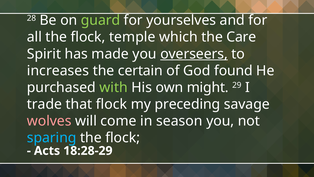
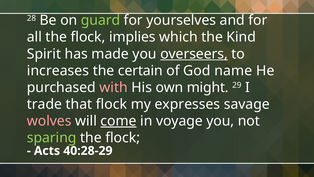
temple: temple -> implies
Care: Care -> Kind
found: found -> name
with colour: light green -> pink
preceding: preceding -> expresses
come underline: none -> present
season: season -> voyage
sparing colour: light blue -> light green
18:28-29: 18:28-29 -> 40:28-29
